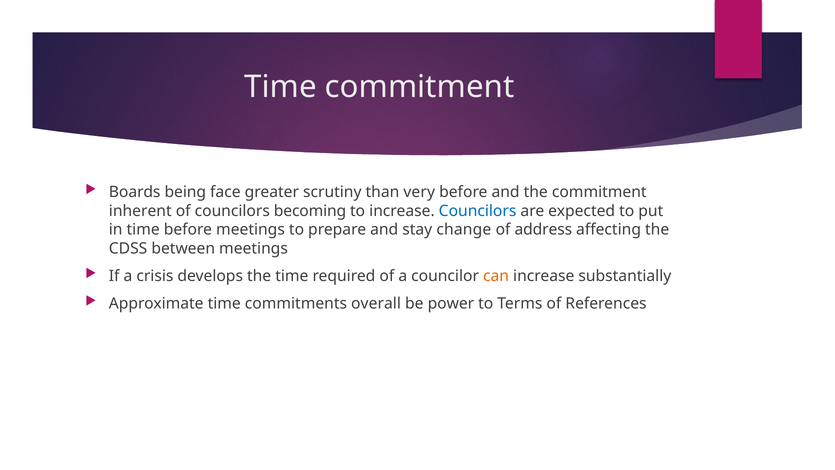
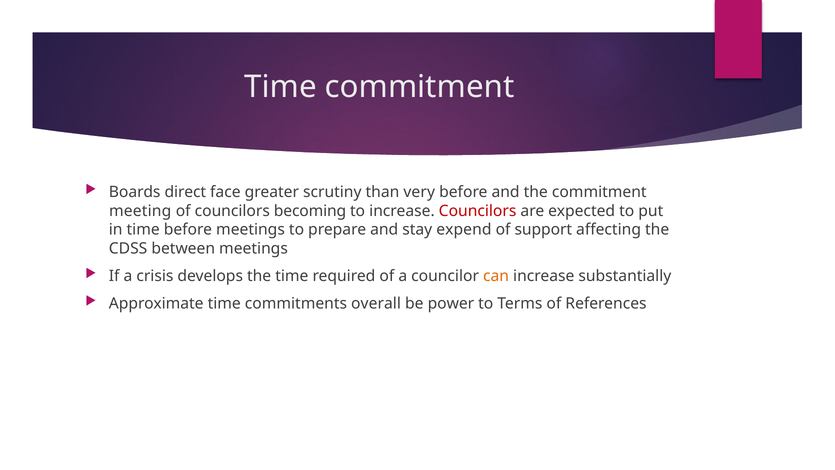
being: being -> direct
inherent: inherent -> meeting
Councilors at (478, 211) colour: blue -> red
change: change -> expend
address: address -> support
